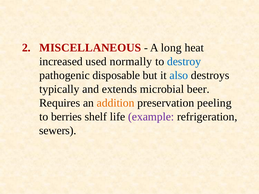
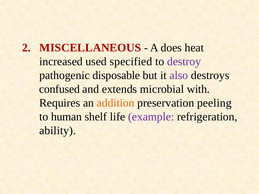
long: long -> does
normally: normally -> specified
destroy colour: blue -> purple
also colour: blue -> purple
typically: typically -> confused
beer: beer -> with
berries: berries -> human
sewers: sewers -> ability
